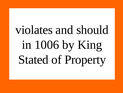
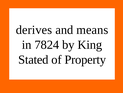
violates: violates -> derives
should: should -> means
1006: 1006 -> 7824
